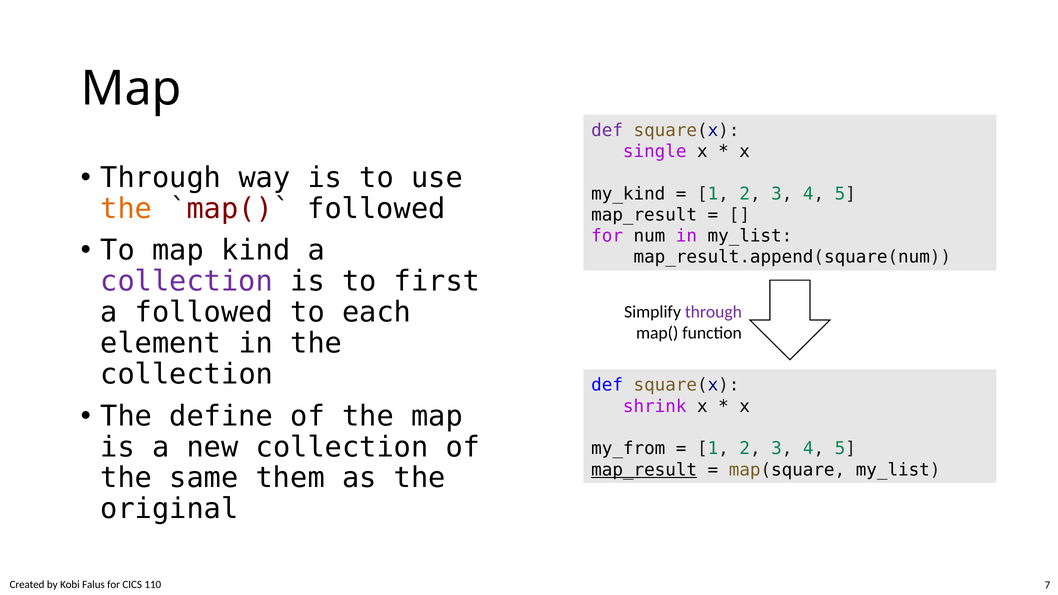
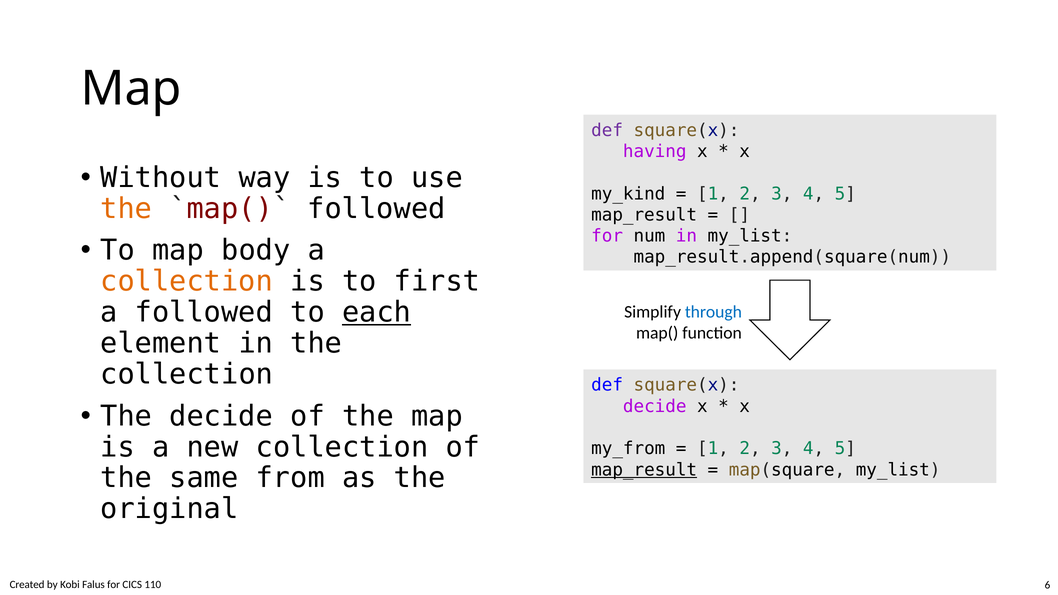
single: single -> having
Through at (161, 178): Through -> Without
kind: kind -> body
collection at (187, 281) colour: purple -> orange
each underline: none -> present
through at (713, 312) colour: purple -> blue
shrink at (655, 406): shrink -> decide
The define: define -> decide
them: them -> from
7: 7 -> 6
